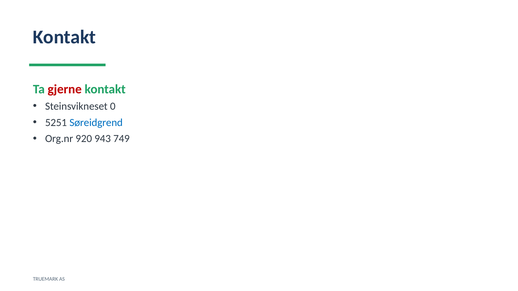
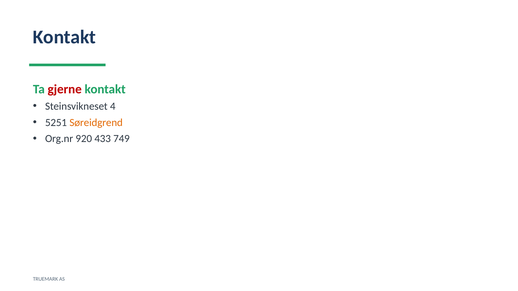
0: 0 -> 4
Søreidgrend colour: blue -> orange
943: 943 -> 433
